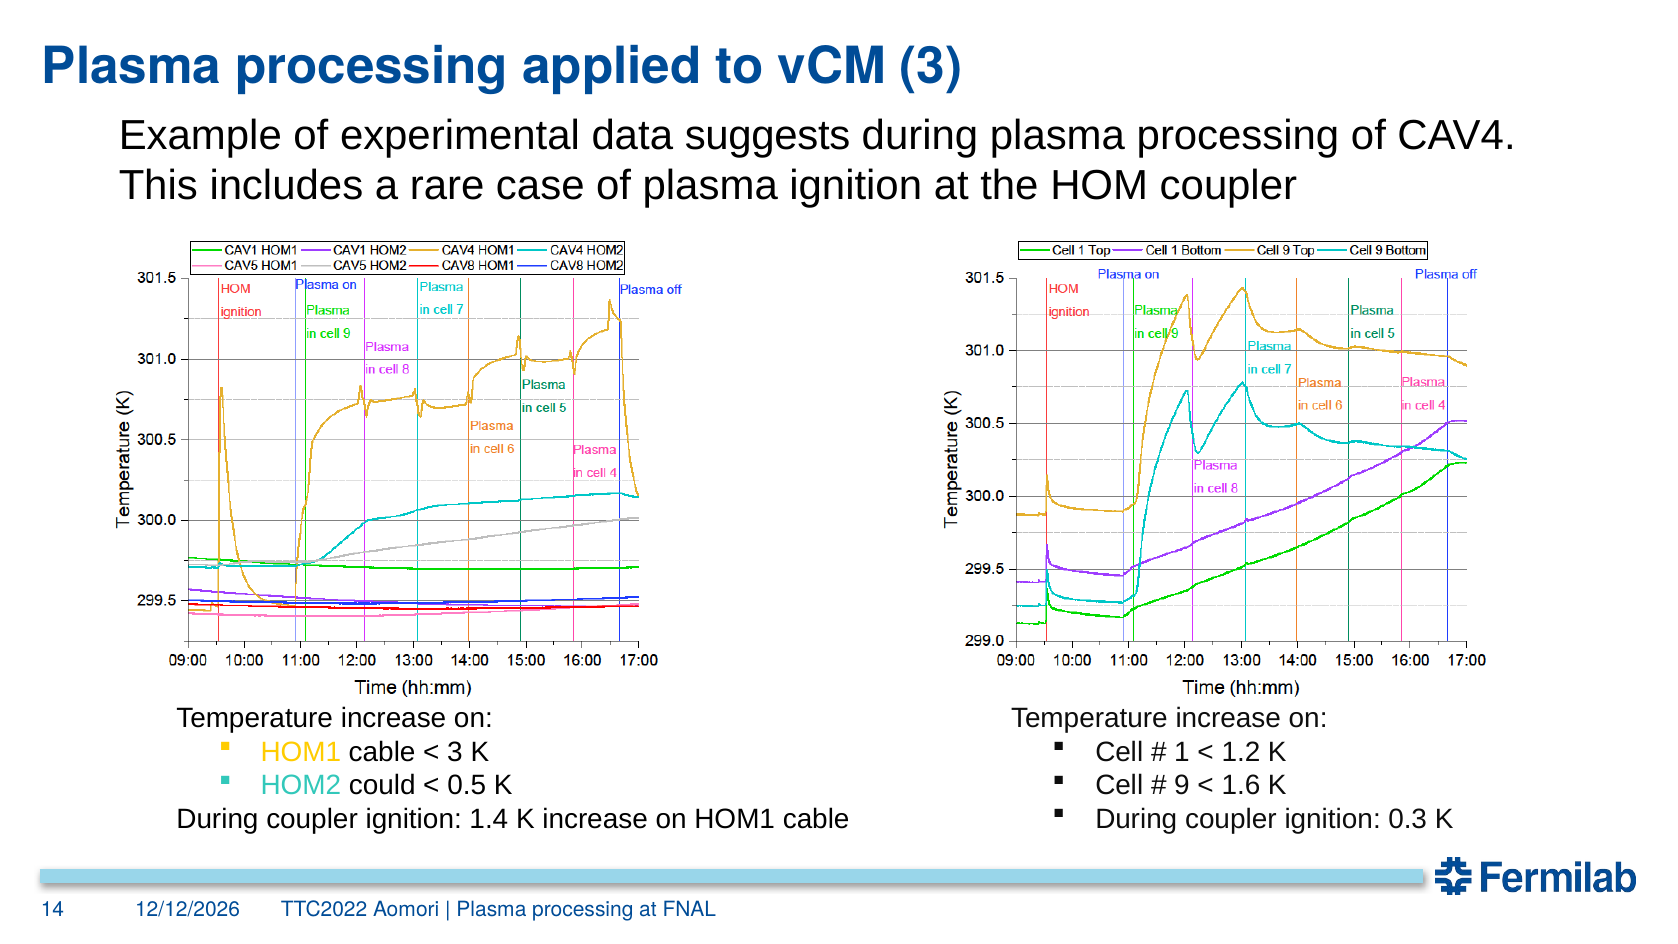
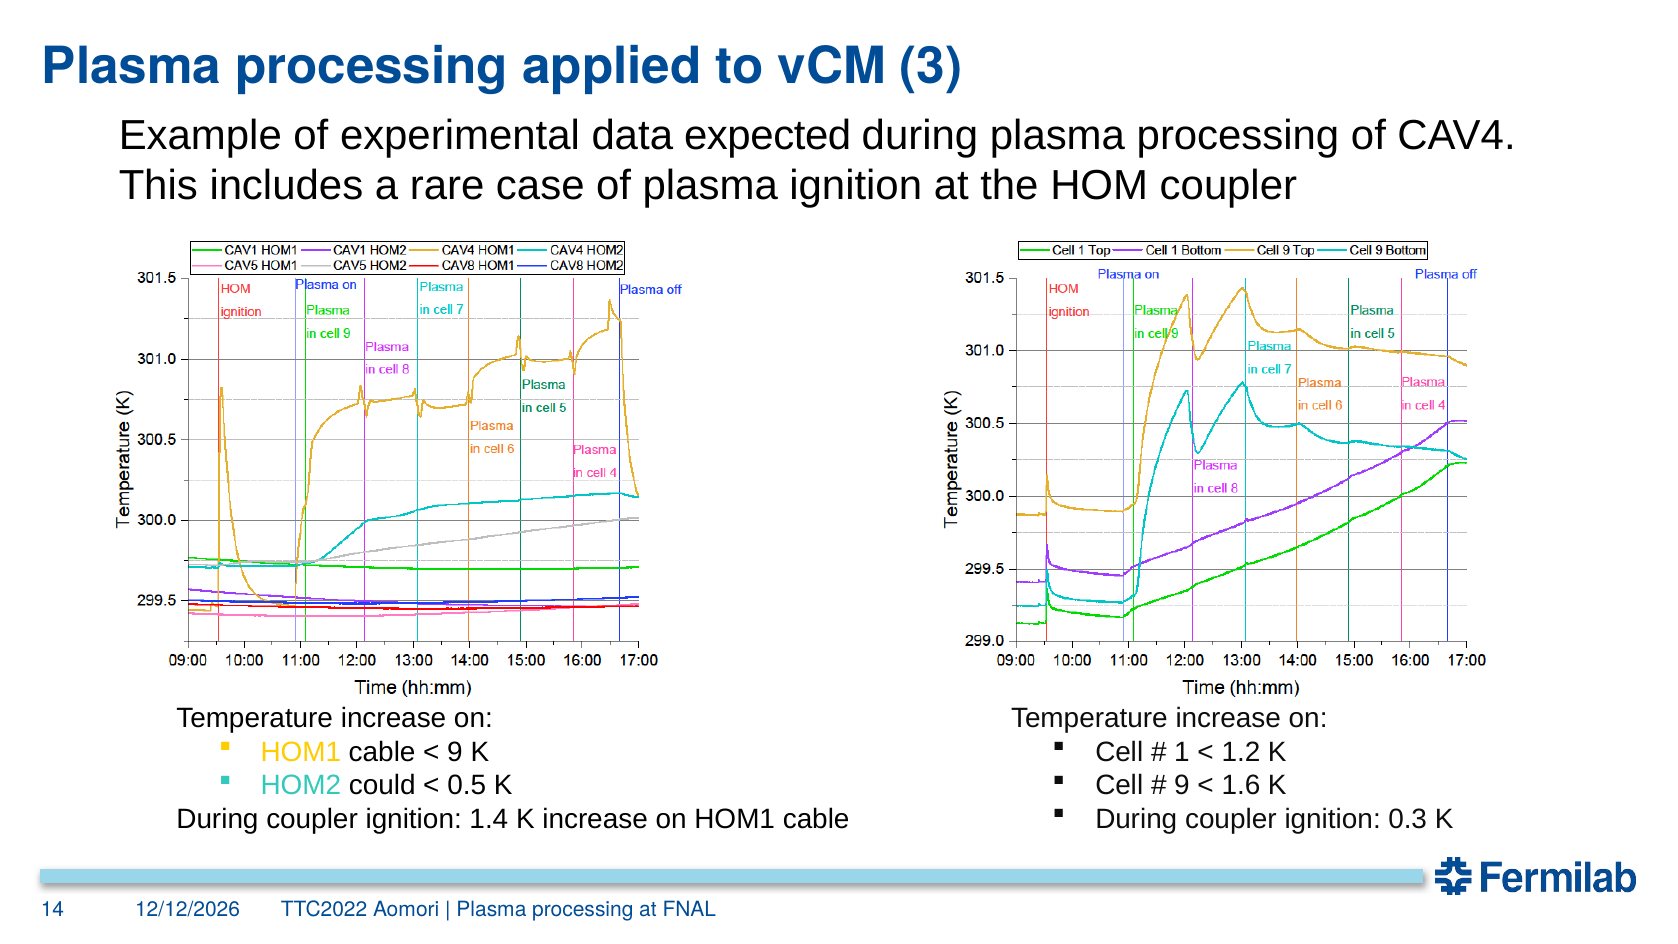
suggests: suggests -> expected
3 at (455, 752): 3 -> 9
